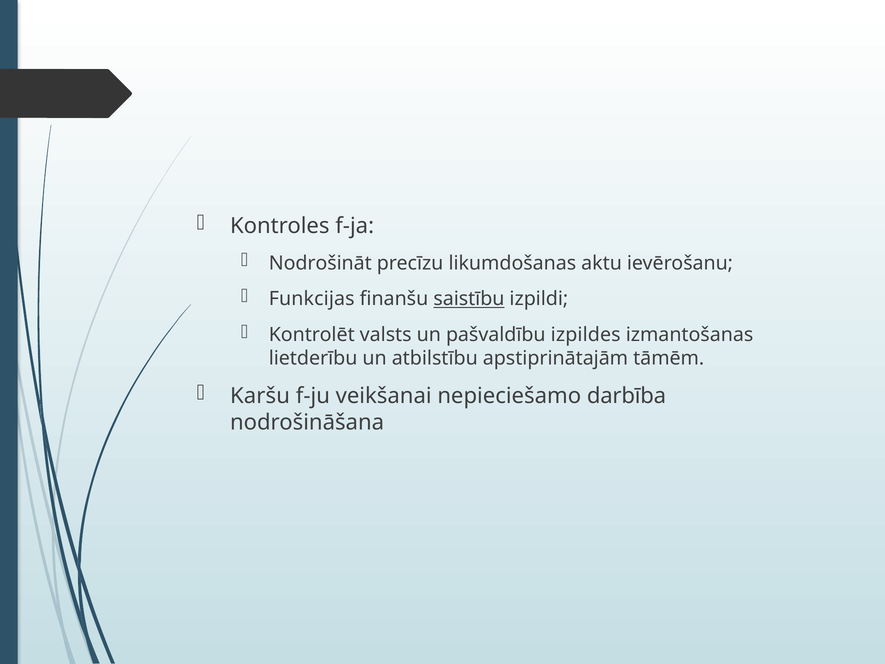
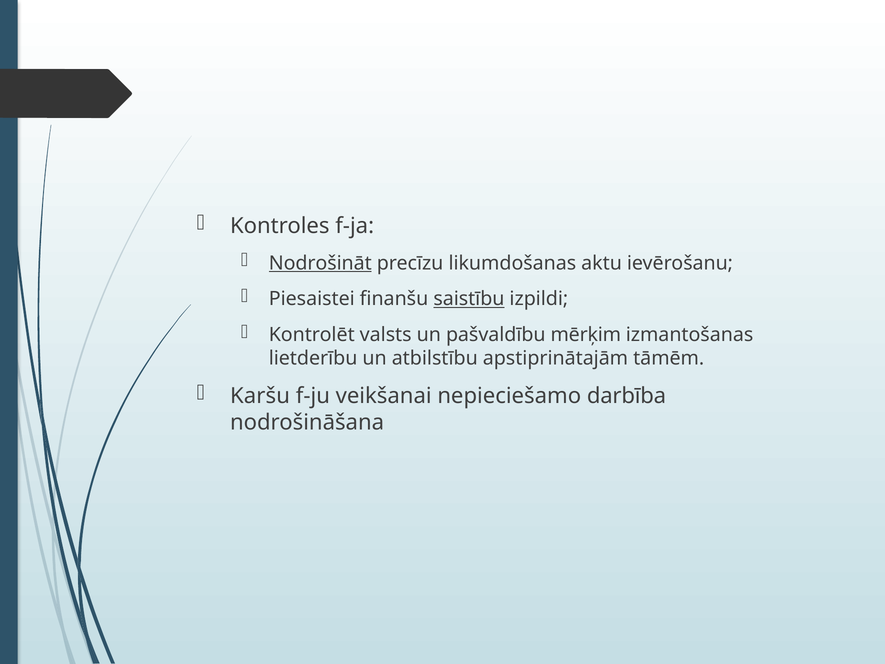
Nodrošināt underline: none -> present
Funkcijas: Funkcijas -> Piesaistei
izpildes: izpildes -> mērķim
